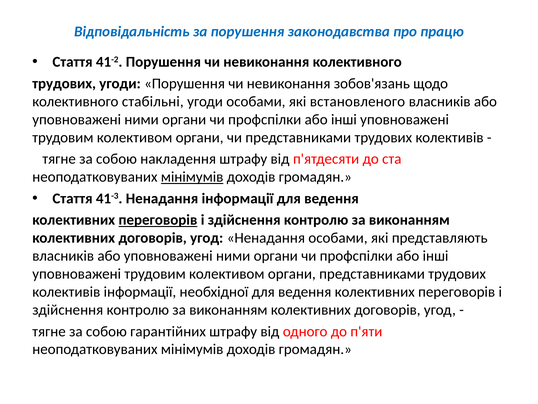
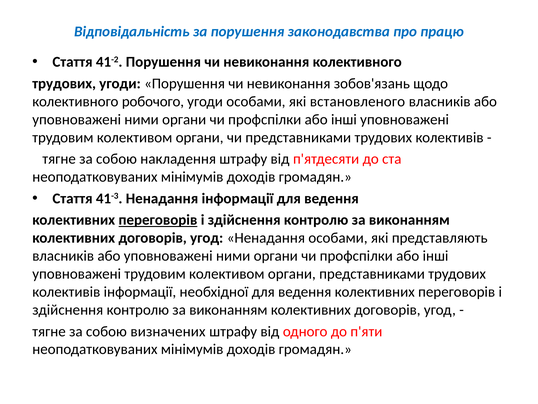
стабільні: стабільні -> робочого
мінімумів at (192, 177) underline: present -> none
гарантійних: гарантійних -> визначених
